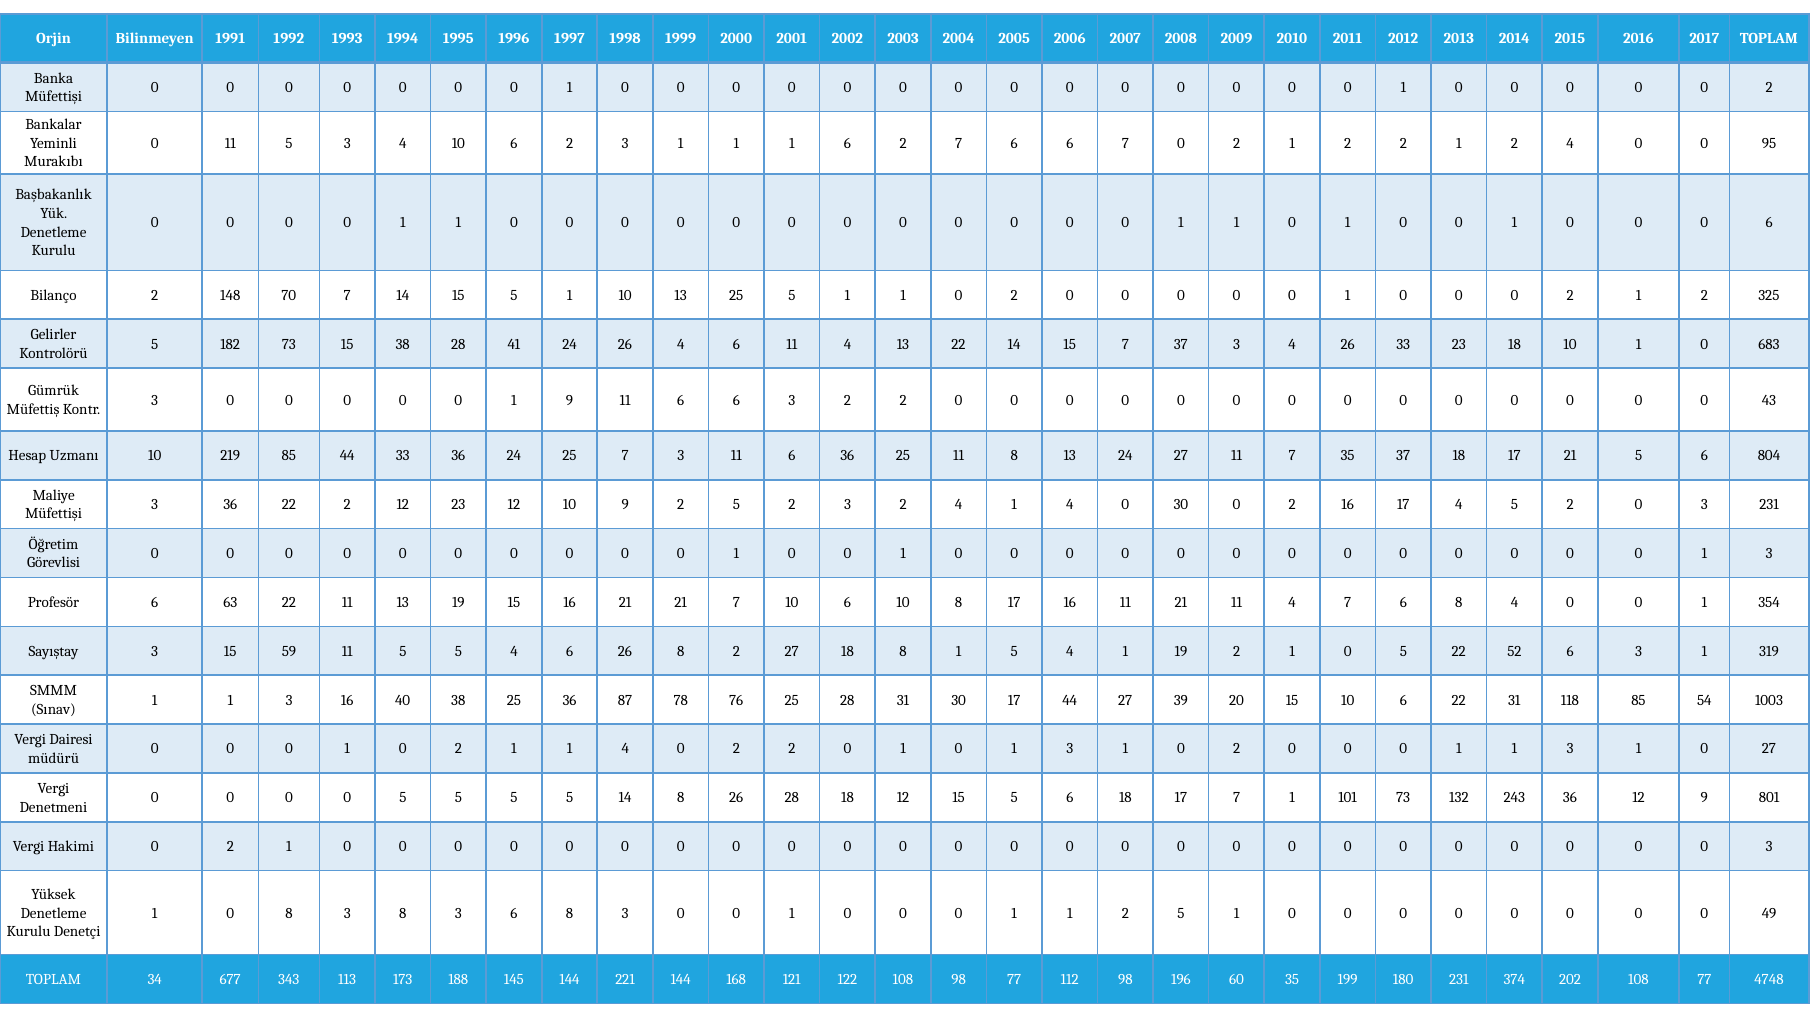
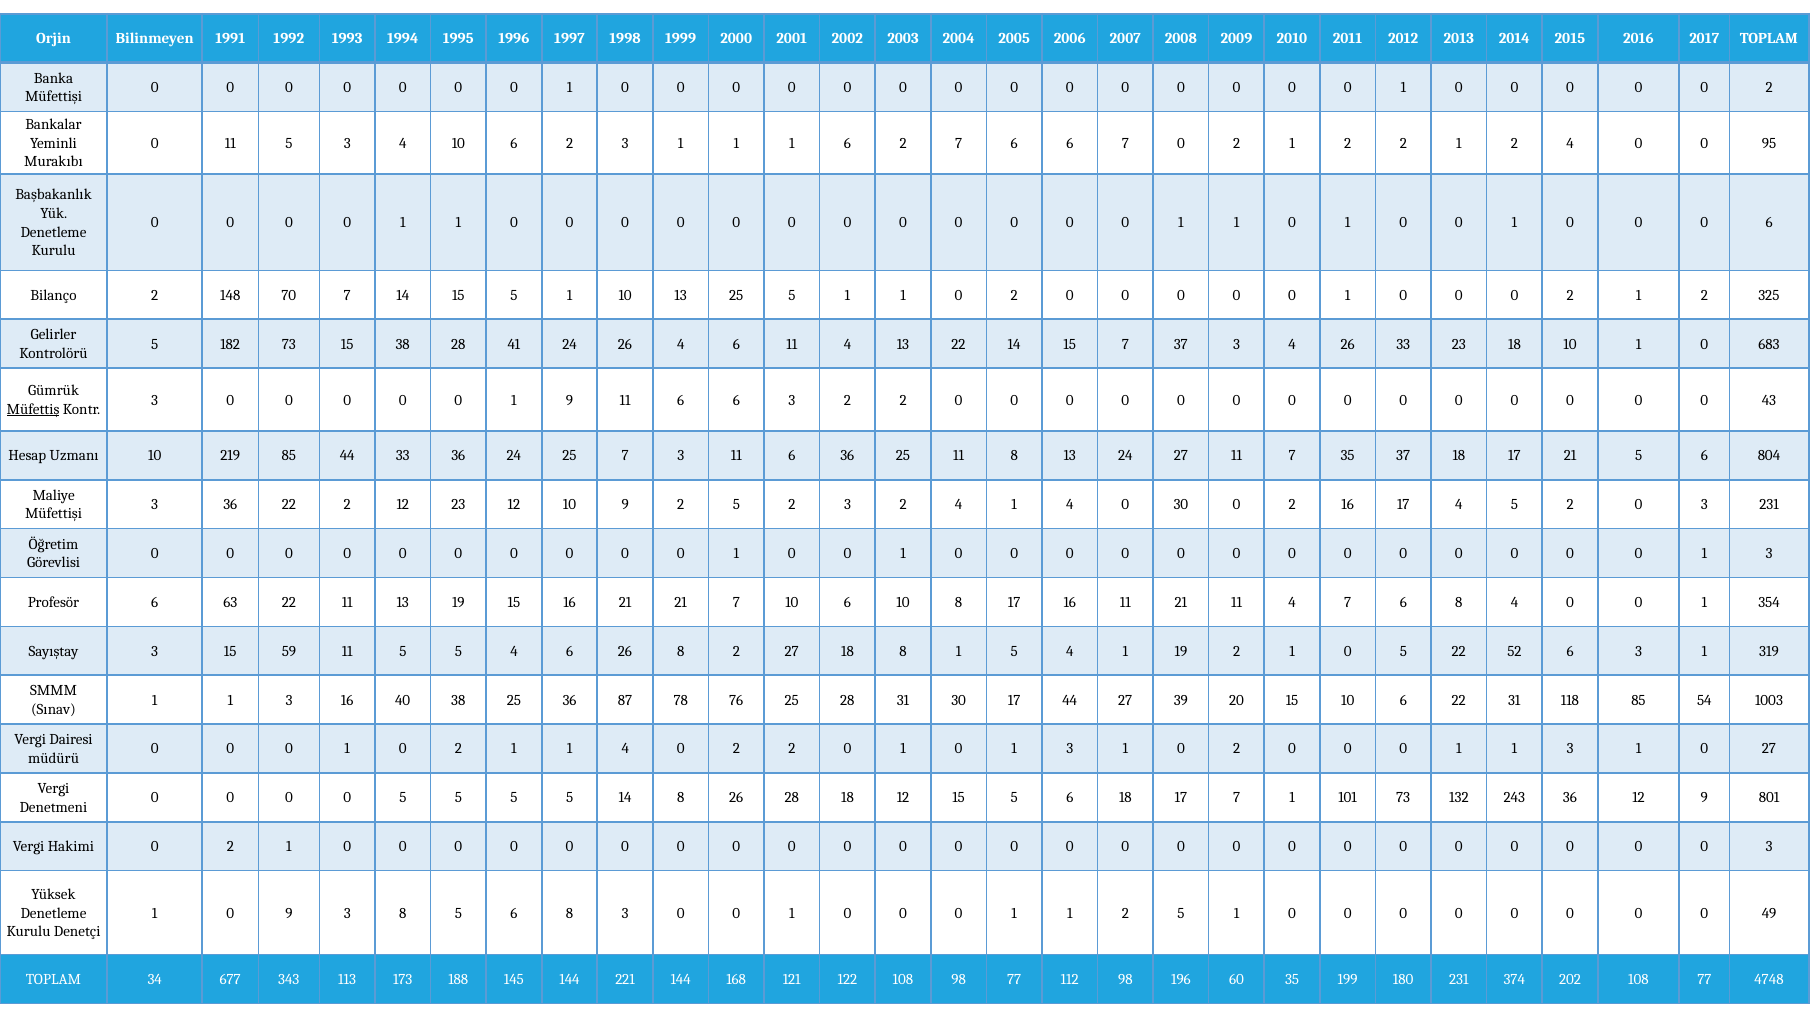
Müfettiş underline: none -> present
0 8: 8 -> 9
3 8 3: 3 -> 5
